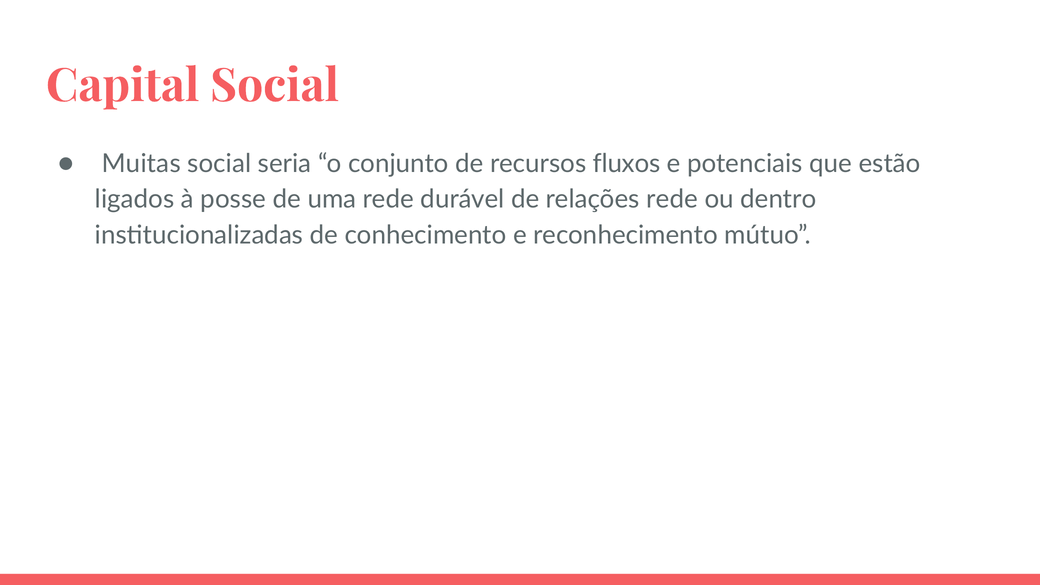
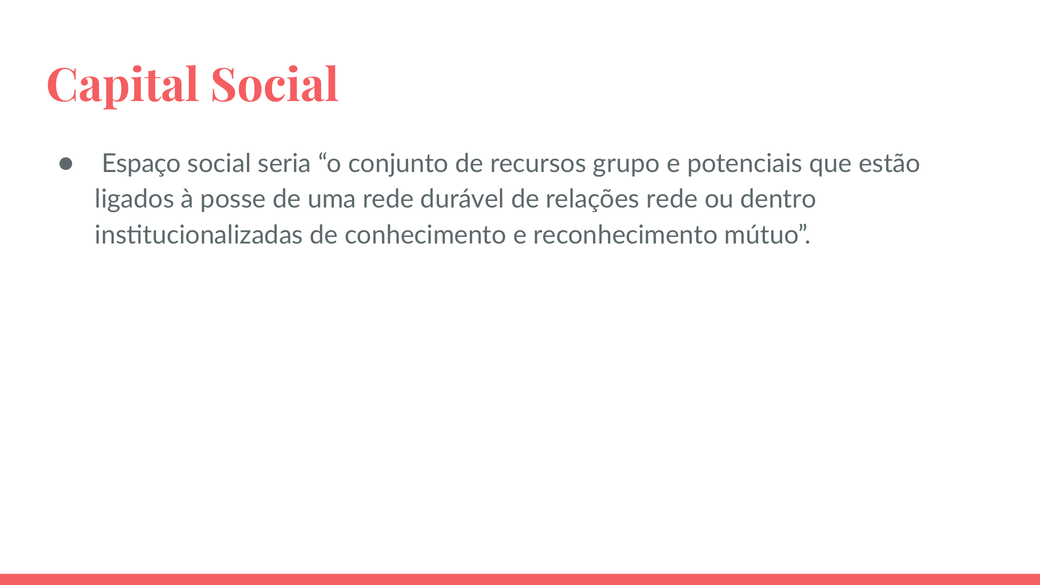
Muitas: Muitas -> Espaço
fluxos: fluxos -> grupo
